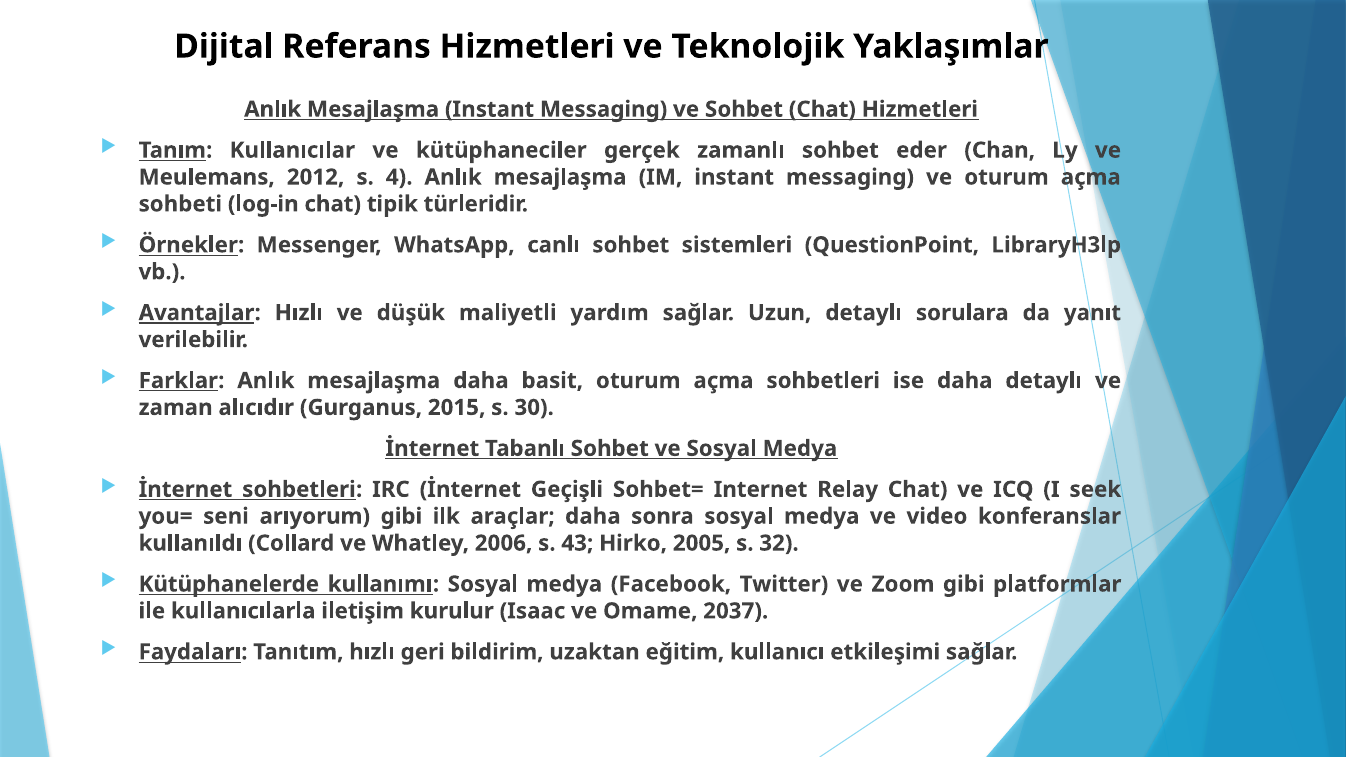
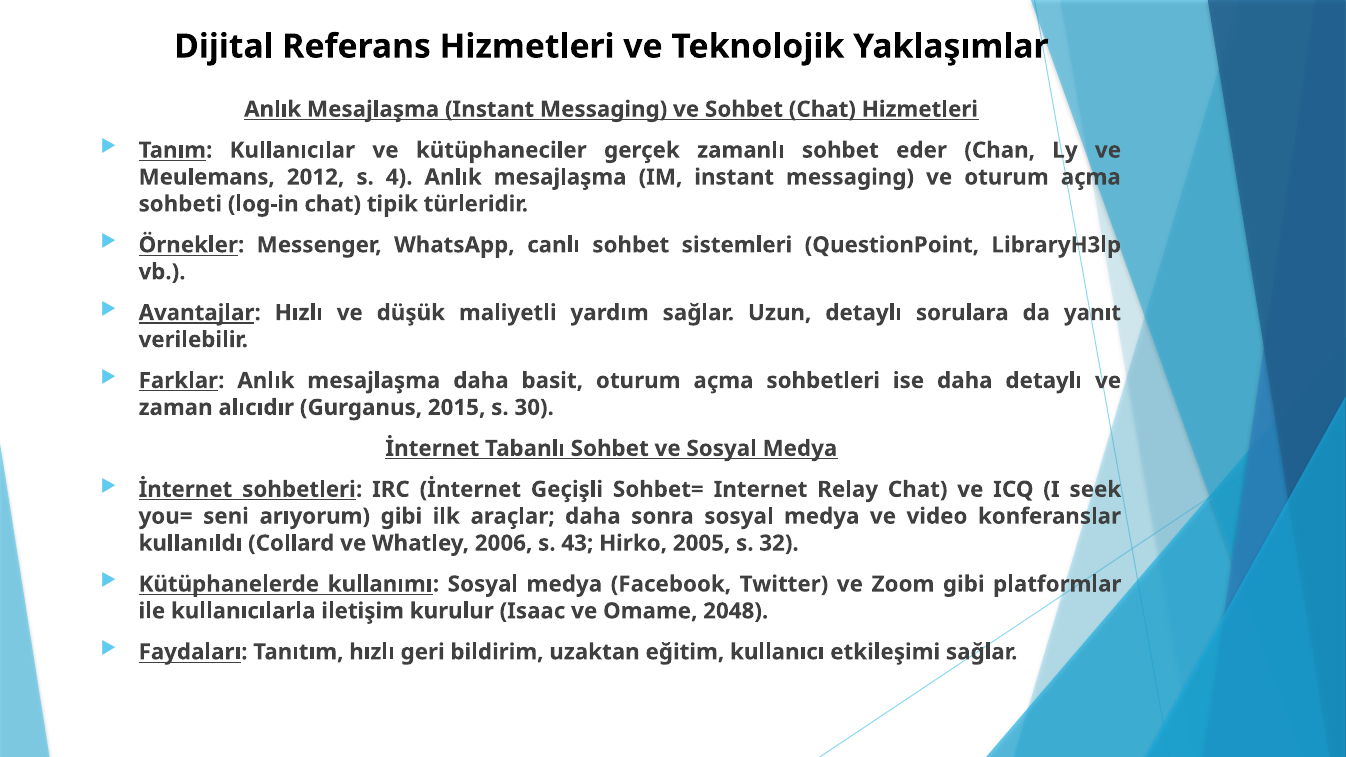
2037: 2037 -> 2048
